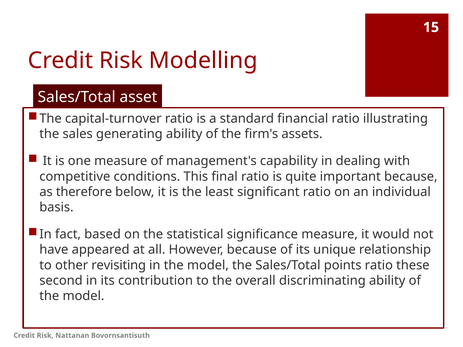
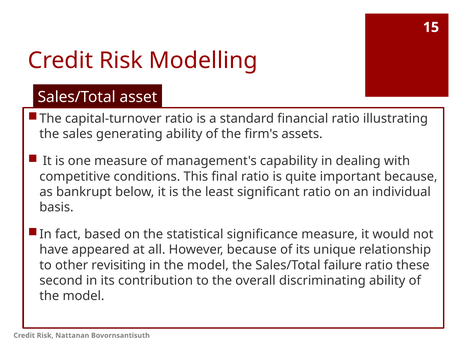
therefore: therefore -> bankrupt
points: points -> failure
